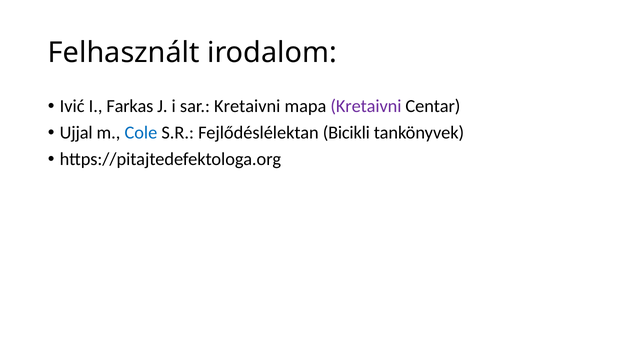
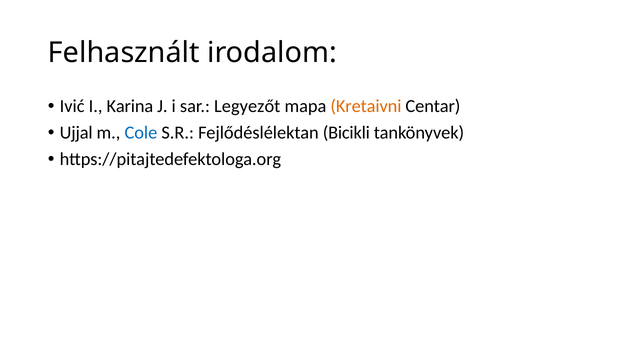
Farkas: Farkas -> Karina
sar Kretaivni: Kretaivni -> Legyezőt
Kretaivni at (366, 106) colour: purple -> orange
